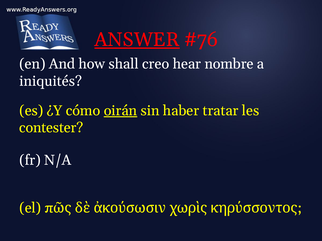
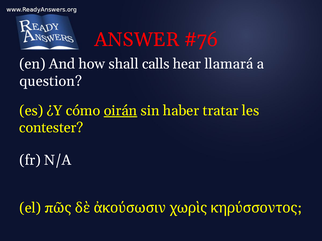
ANSWER underline: present -> none
creo: creo -> calls
nombre: nombre -> llamará
iniquités: iniquités -> question
